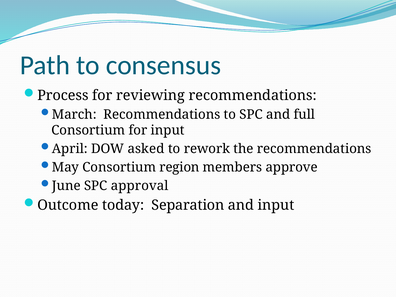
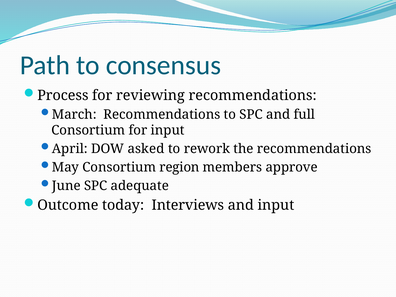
approval: approval -> adequate
Separation: Separation -> Interviews
